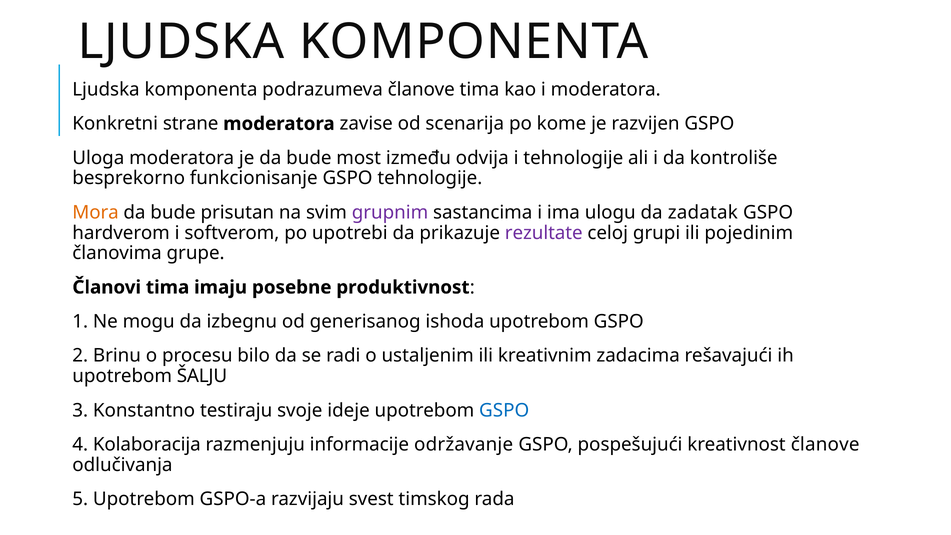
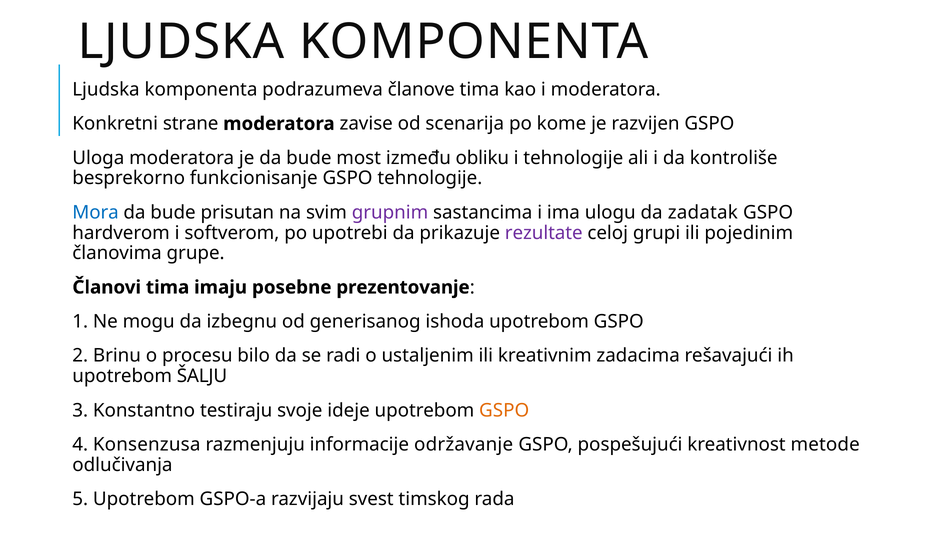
odvija: odvija -> obliku
Mora colour: orange -> blue
produktivnost: produktivnost -> prezentovanje
GSPO at (504, 410) colour: blue -> orange
Kolaboracija: Kolaboracija -> Konsenzusa
kreativnost članove: članove -> metode
